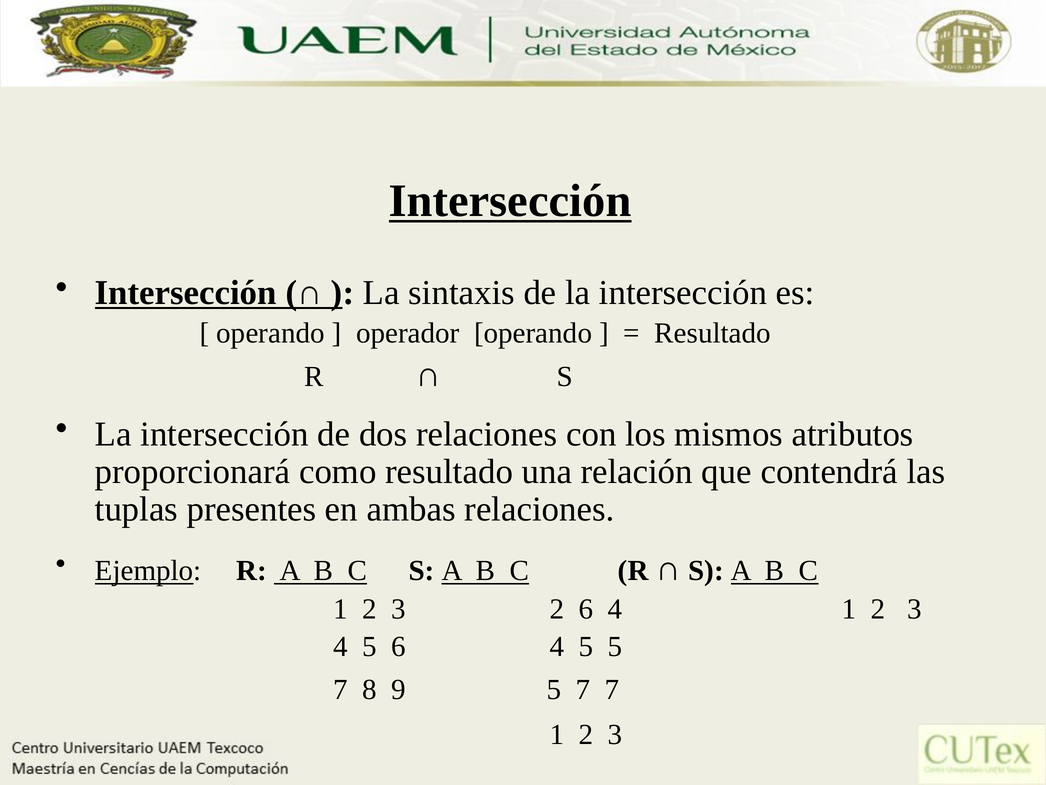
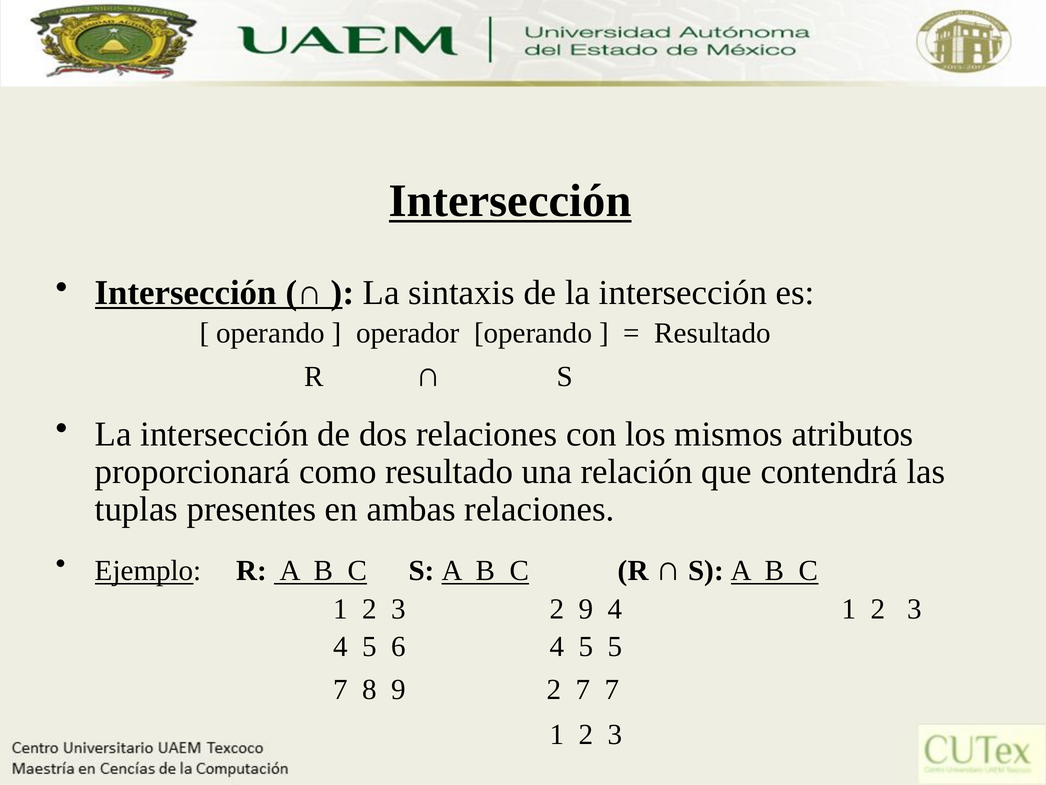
2 6: 6 -> 9
9 5: 5 -> 2
